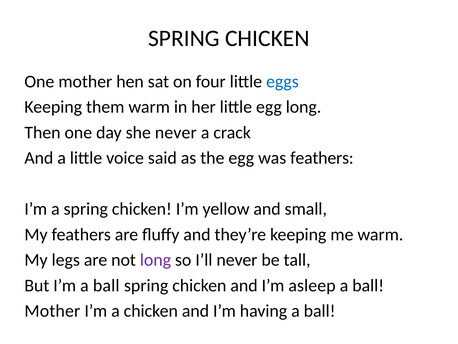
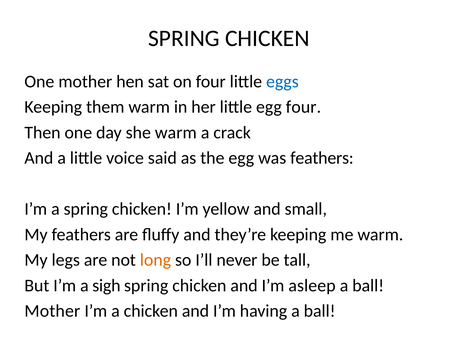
egg long: long -> four
she never: never -> warm
long at (155, 260) colour: purple -> orange
I’m a ball: ball -> sigh
